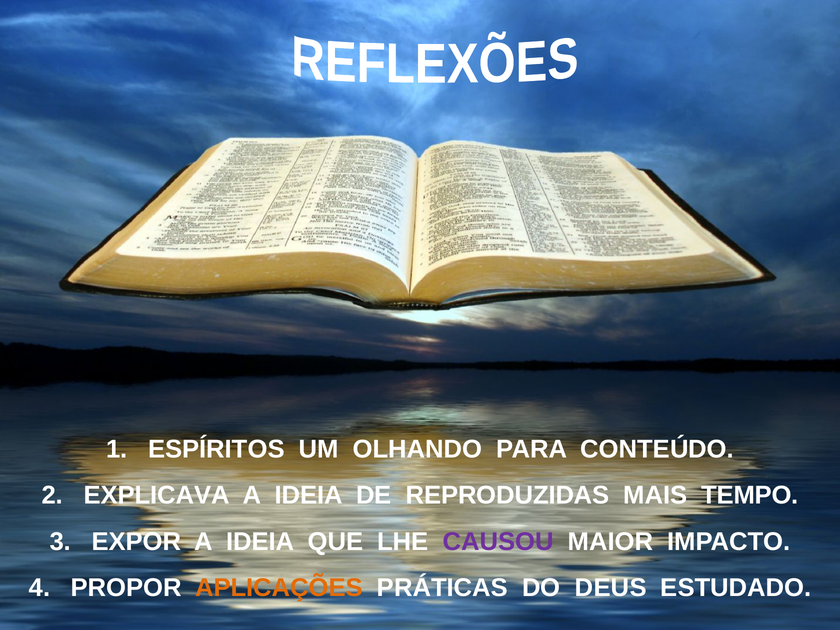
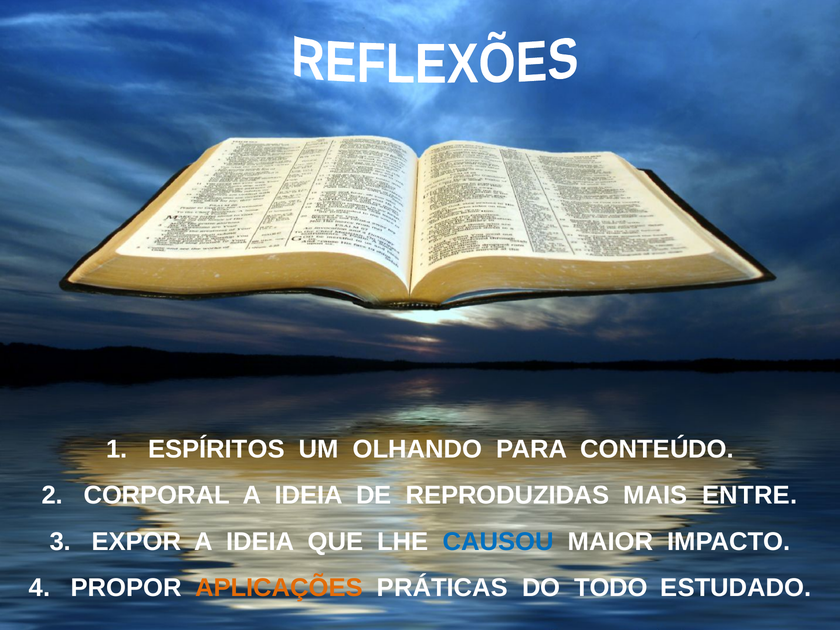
EXPLICAVA: EXPLICAVA -> CORPORAL
TEMPO: TEMPO -> ENTRE
CAUSOU colour: purple -> blue
DEUS: DEUS -> TODO
